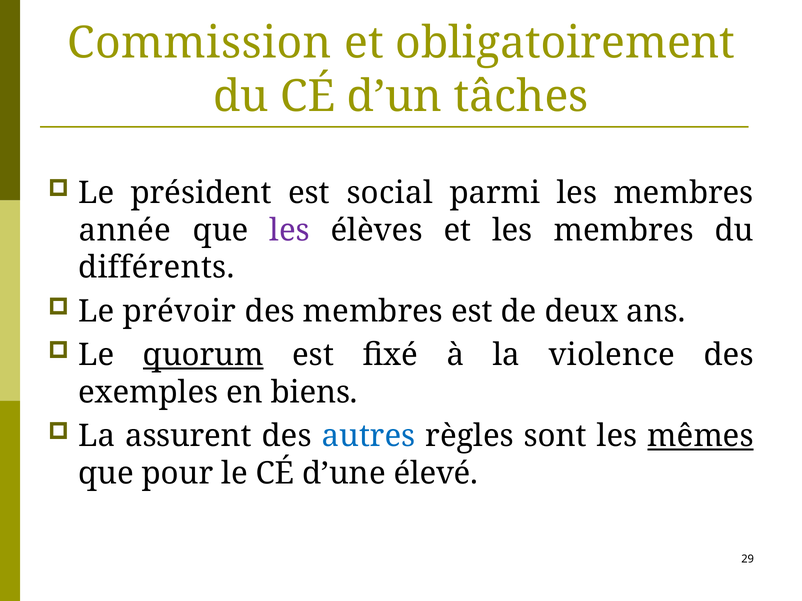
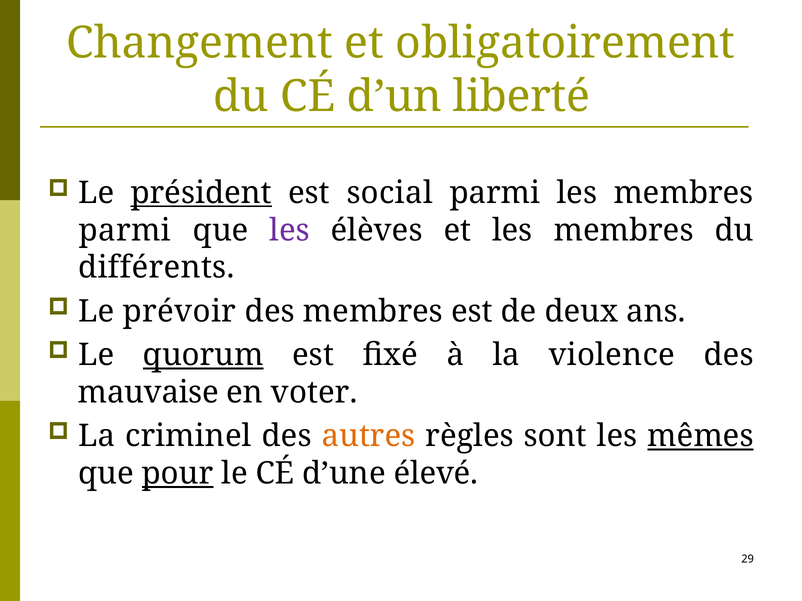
Commission: Commission -> Changement
tâches: tâches -> liberté
président underline: none -> present
année at (125, 230): année -> parmi
exemples: exemples -> mauvaise
biens: biens -> voter
assurent: assurent -> criminel
autres colour: blue -> orange
pour underline: none -> present
